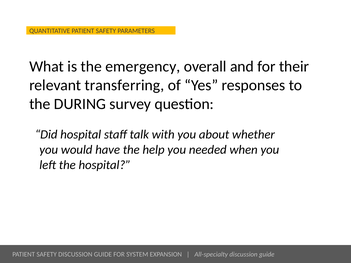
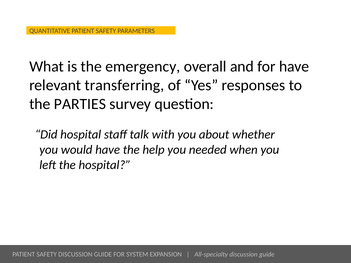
for their: their -> have
DURING: DURING -> PARTIES
